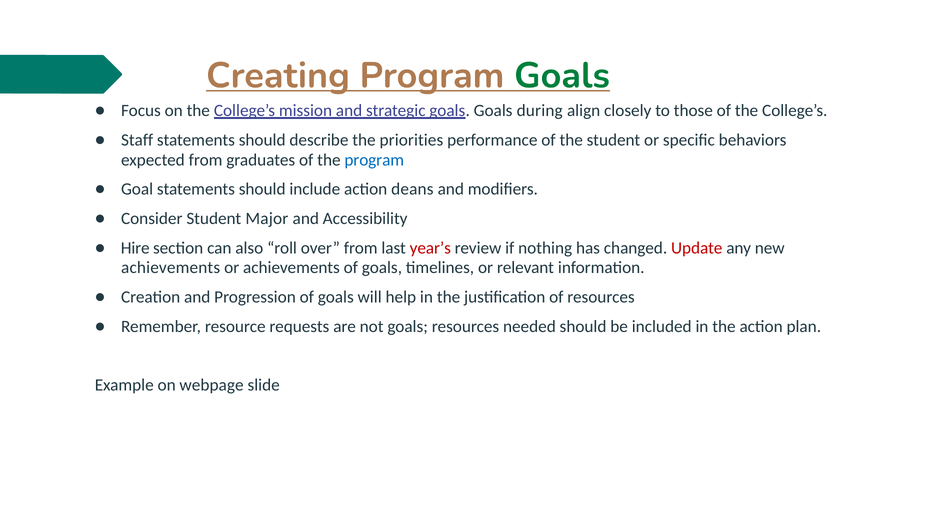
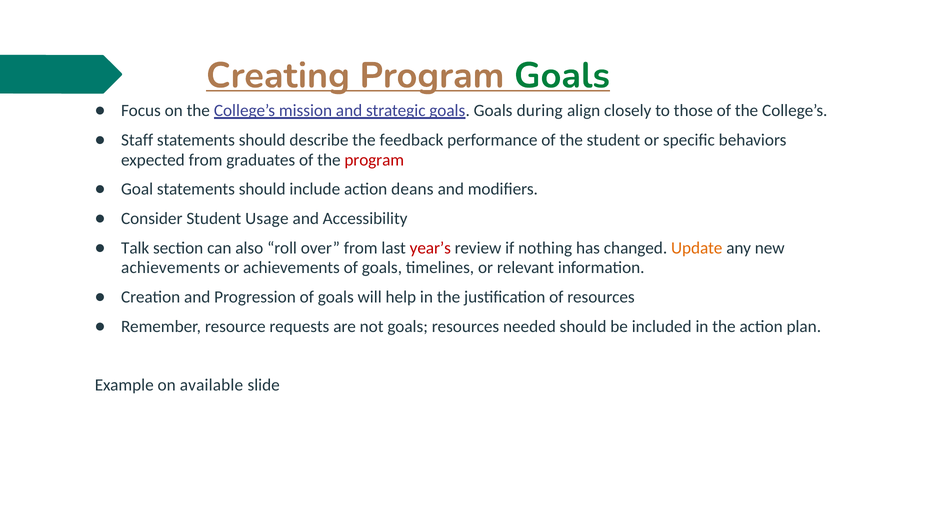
priorities: priorities -> feedback
program at (374, 160) colour: blue -> red
Major: Major -> Usage
Hire: Hire -> Talk
Update colour: red -> orange
webpage: webpage -> available
